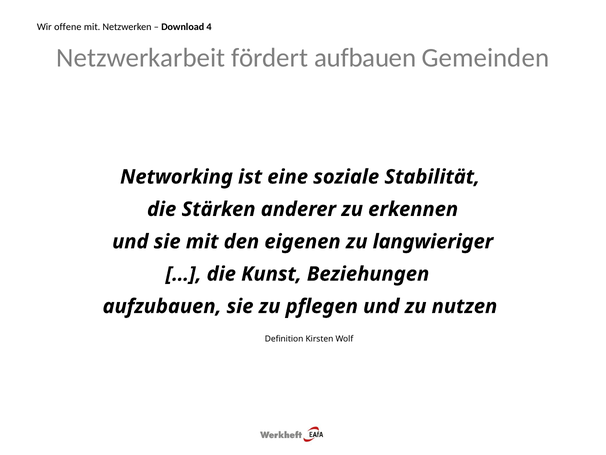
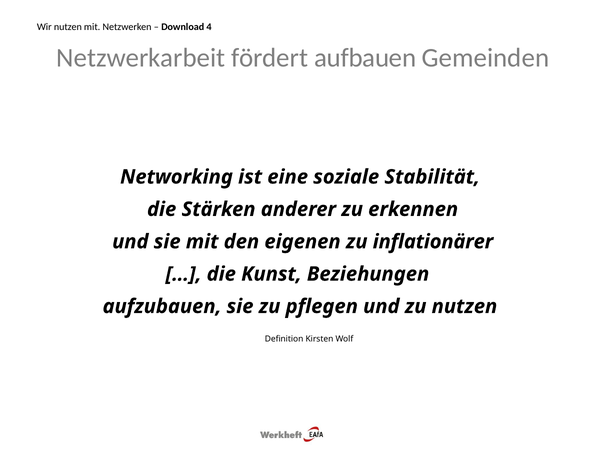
Wir offene: offene -> nutzen
langwieriger: langwieriger -> inflationärer
